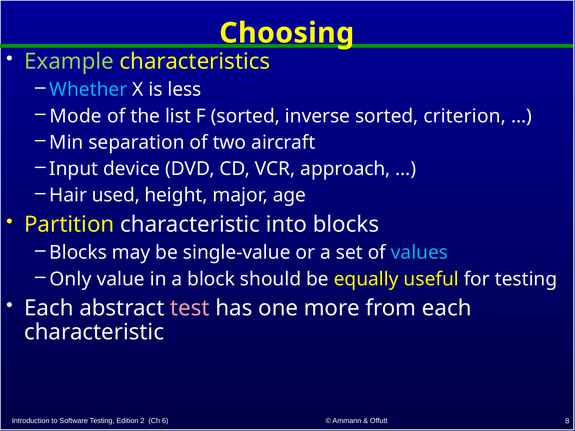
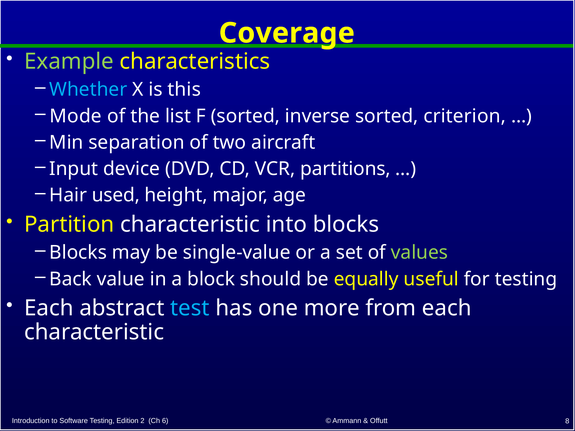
Choosing: Choosing -> Coverage
less: less -> this
approach: approach -> partitions
values colour: light blue -> light green
Only: Only -> Back
test colour: pink -> light blue
